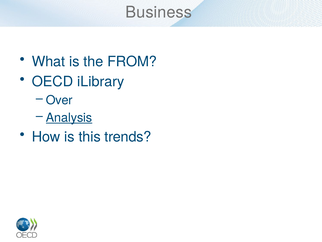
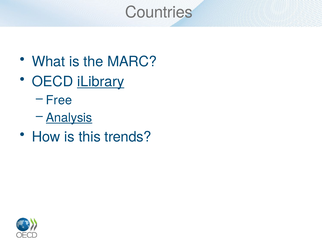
Business: Business -> Countries
FROM: FROM -> MARC
iLibrary underline: none -> present
Over: Over -> Free
